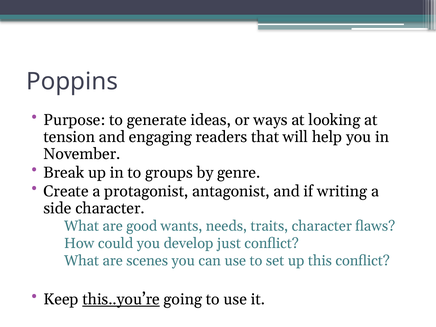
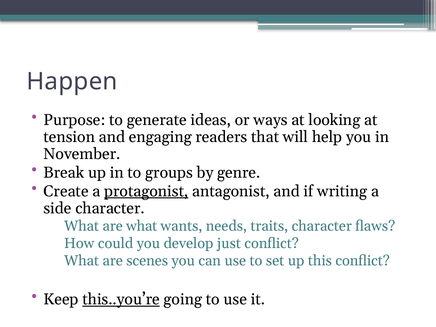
Poppins: Poppins -> Happen
protagonist underline: none -> present
are good: good -> what
